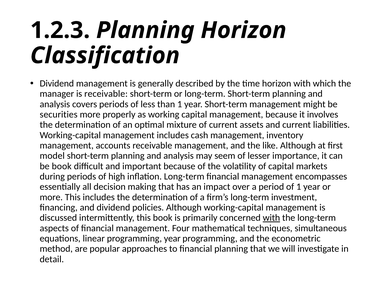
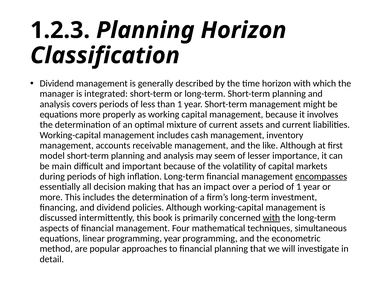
is receivable: receivable -> integrated
securities at (59, 115): securities -> equations
be book: book -> main
encompasses underline: none -> present
